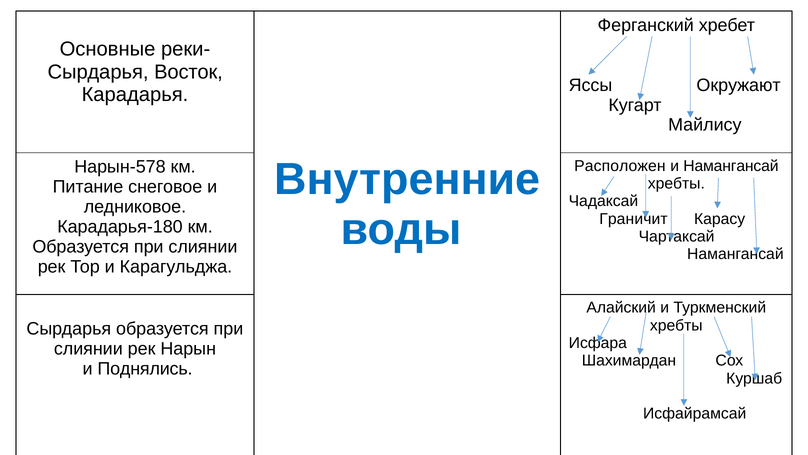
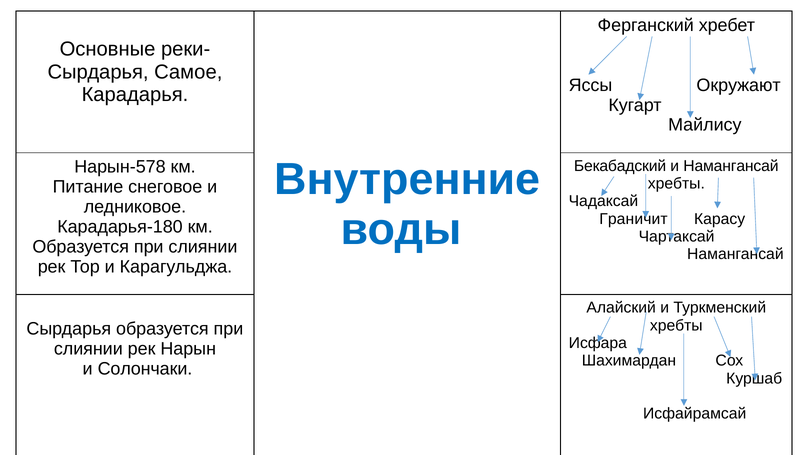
Восток: Восток -> Самое
Расположен: Расположен -> Бекабадский
Поднялись: Поднялись -> Солончаки
